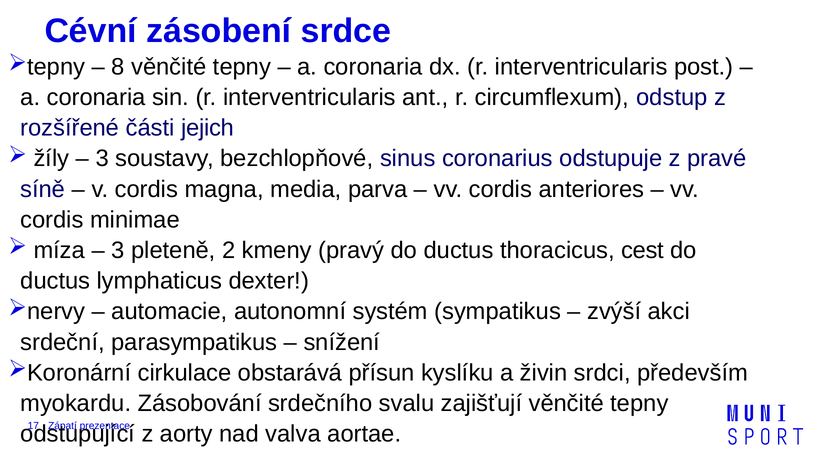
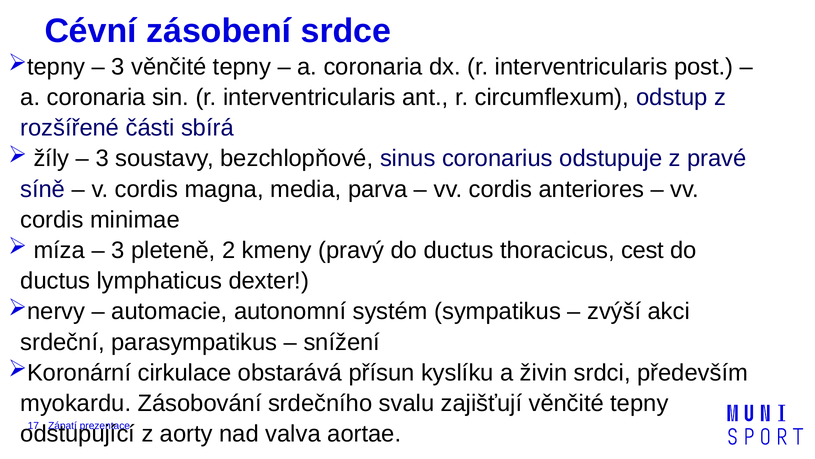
8 at (118, 67): 8 -> 3
jejich: jejich -> sbírá
